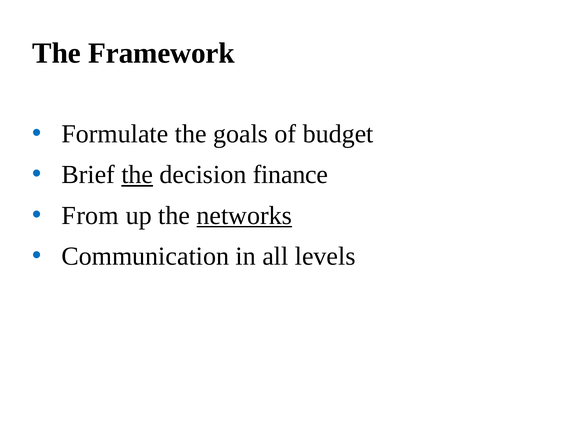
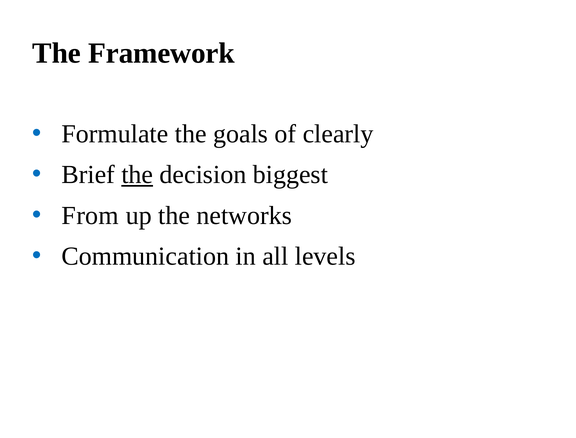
budget: budget -> clearly
finance: finance -> biggest
networks underline: present -> none
